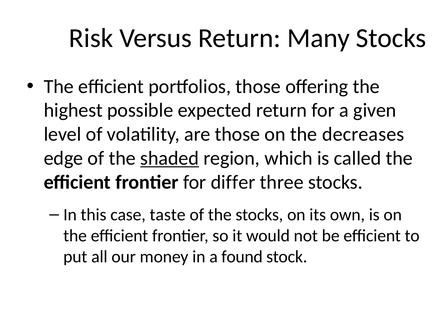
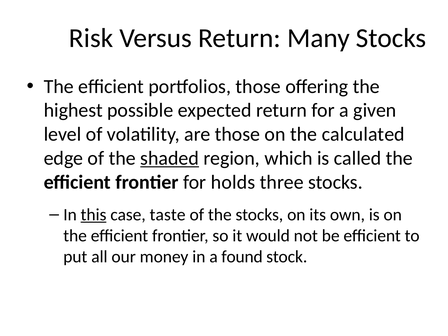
decreases: decreases -> calculated
differ: differ -> holds
this underline: none -> present
